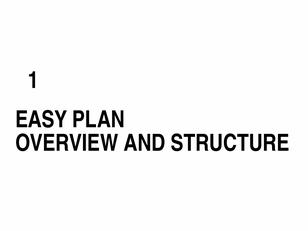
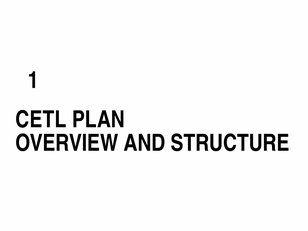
EASY: EASY -> CETL
